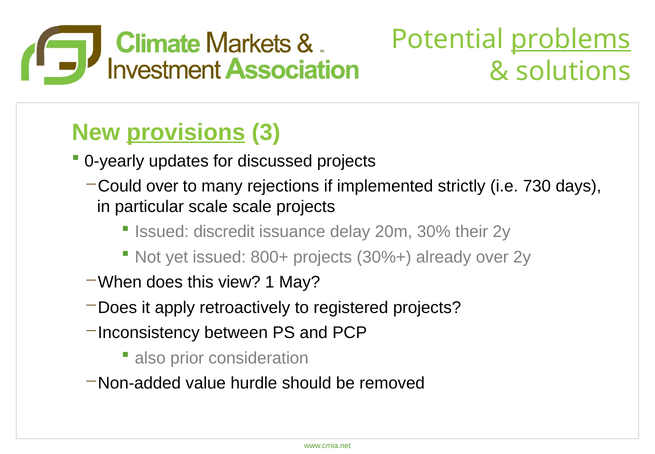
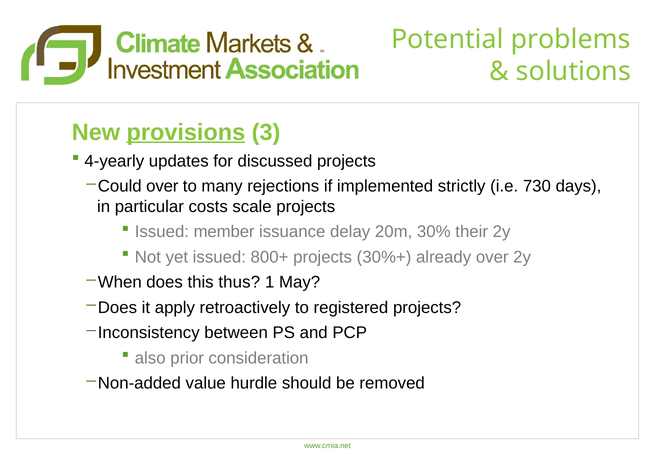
problems underline: present -> none
0-yearly: 0-yearly -> 4-yearly
particular scale: scale -> costs
discredit: discredit -> member
view: view -> thus
